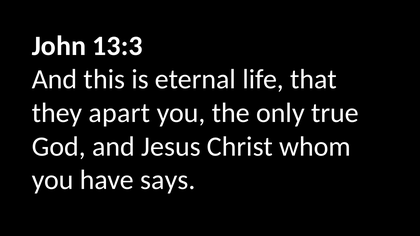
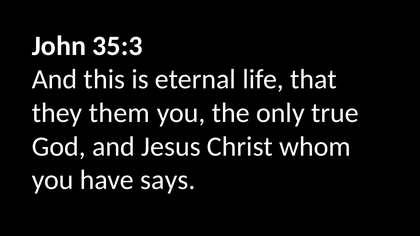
13:3: 13:3 -> 35:3
they apart: apart -> them
